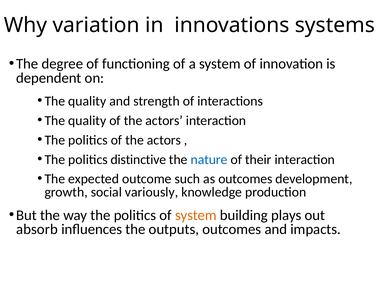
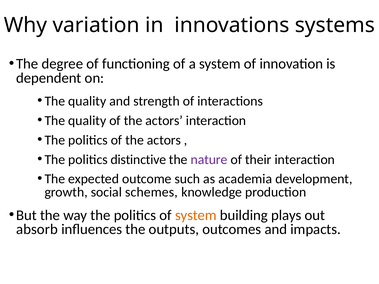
nature colour: blue -> purple
as outcomes: outcomes -> academia
variously: variously -> schemes
